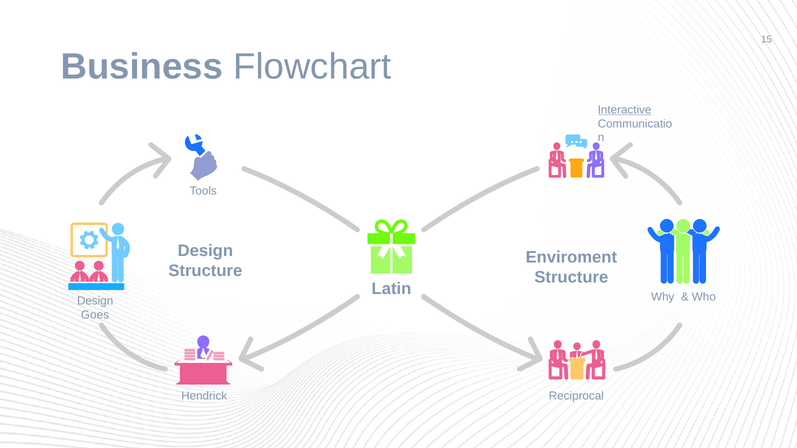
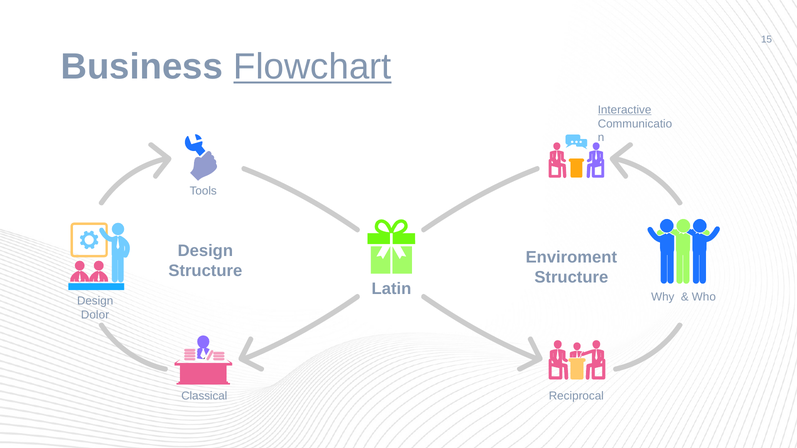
Flowchart underline: none -> present
Goes: Goes -> Dolor
Hendrick: Hendrick -> Classical
